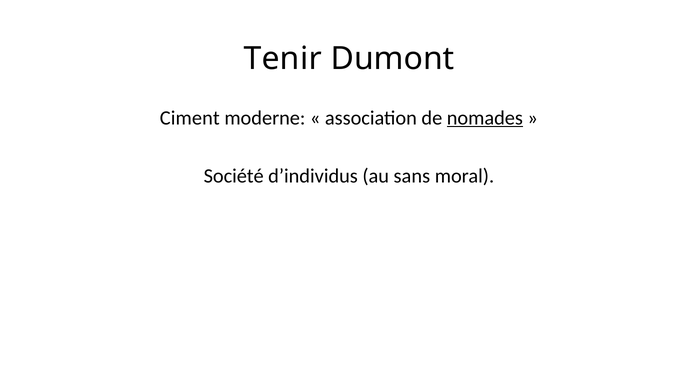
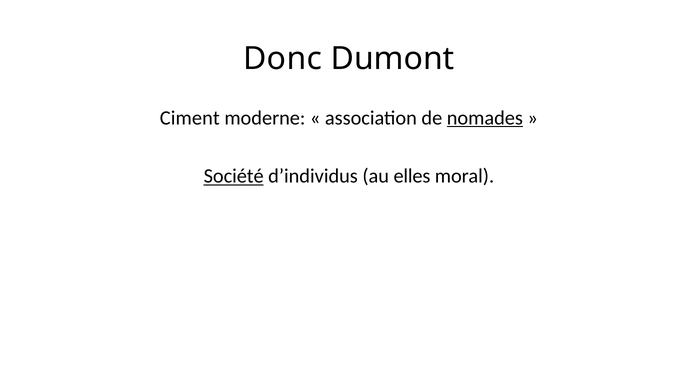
Tenir: Tenir -> Donc
Société underline: none -> present
sans: sans -> elles
